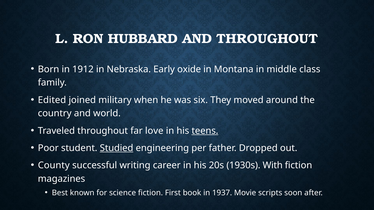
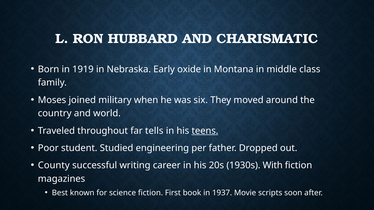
AND THROUGHOUT: THROUGHOUT -> CHARISMATIC
1912: 1912 -> 1919
Edited: Edited -> Moses
love: love -> tells
Studied underline: present -> none
